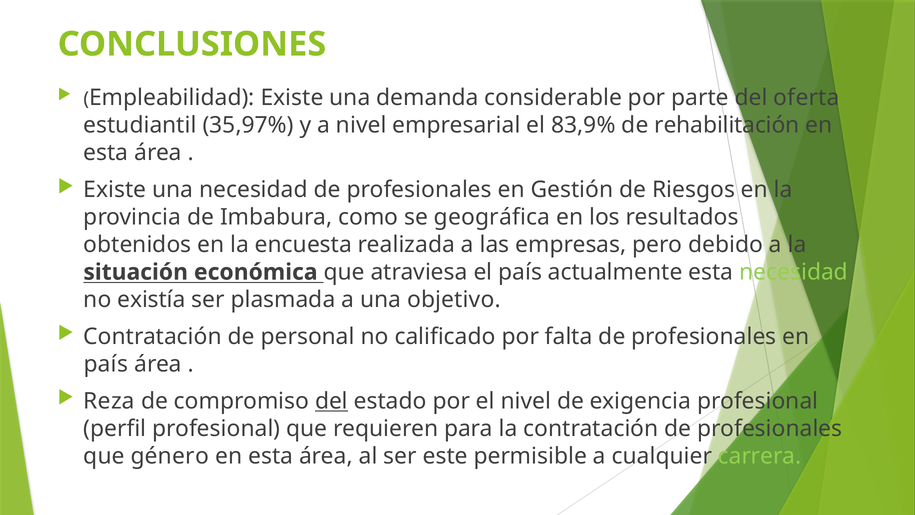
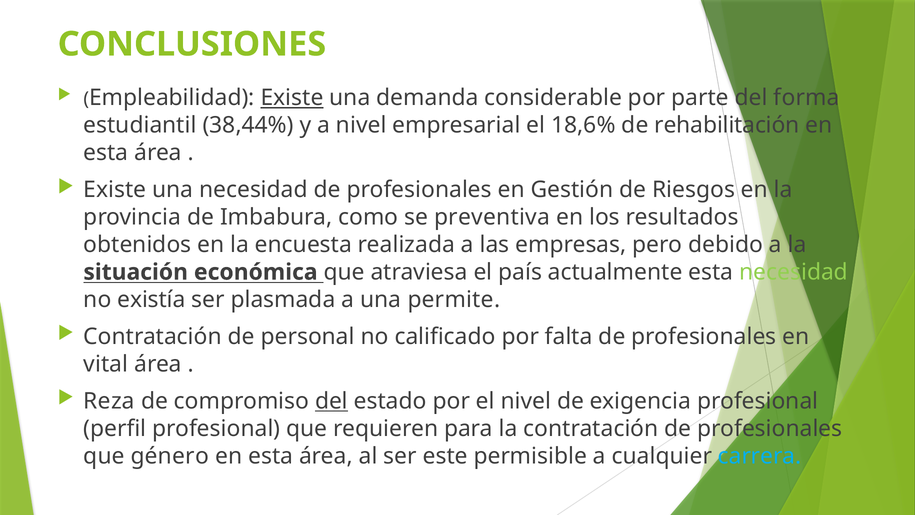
Existe at (292, 98) underline: none -> present
oferta: oferta -> forma
35,97%: 35,97% -> 38,44%
83,9%: 83,9% -> 18,6%
geográfica: geográfica -> preventiva
objetivo: objetivo -> permite
país at (106, 364): país -> vital
carrera colour: light green -> light blue
